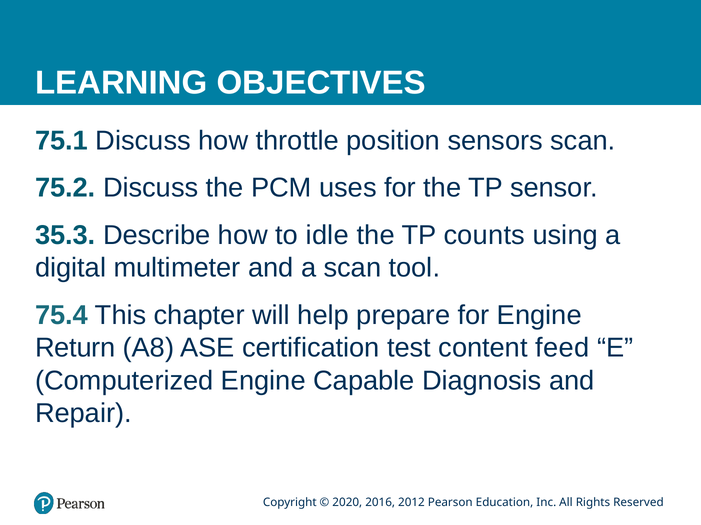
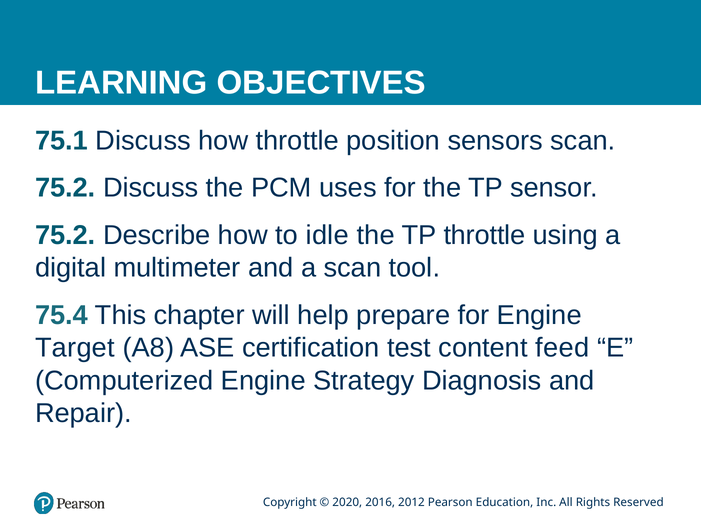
35.3 at (65, 236): 35.3 -> 75.2
TP counts: counts -> throttle
Return: Return -> Target
Capable: Capable -> Strategy
